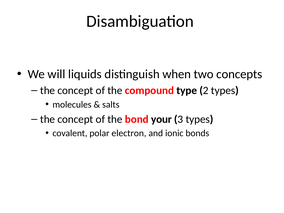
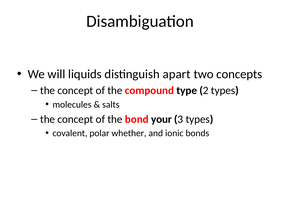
when: when -> apart
electron: electron -> whether
